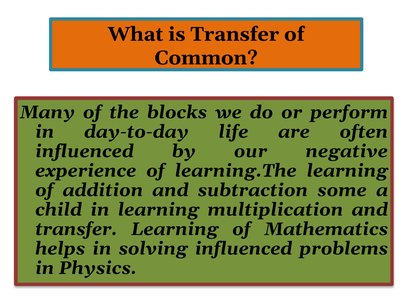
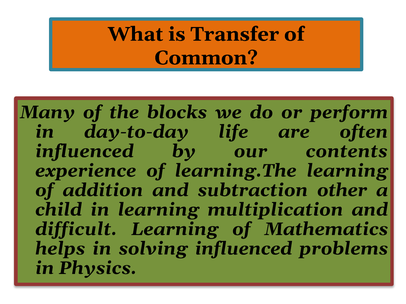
negative: negative -> contents
some: some -> other
transfer at (76, 229): transfer -> difficult
